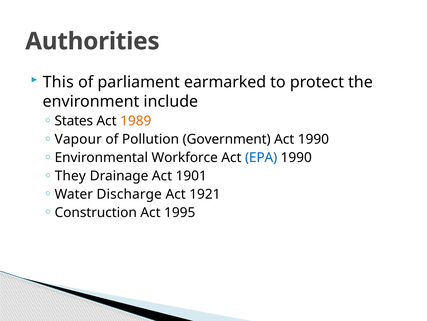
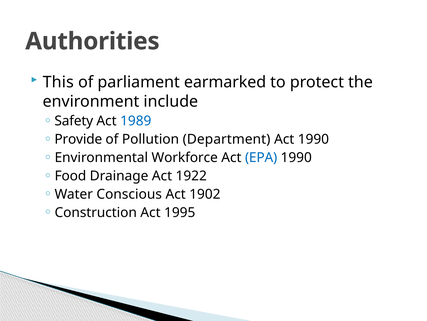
States: States -> Safety
1989 colour: orange -> blue
Vapour: Vapour -> Provide
Government: Government -> Department
They: They -> Food
1901: 1901 -> 1922
Discharge: Discharge -> Conscious
1921: 1921 -> 1902
